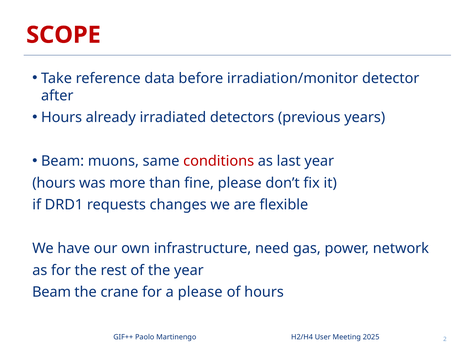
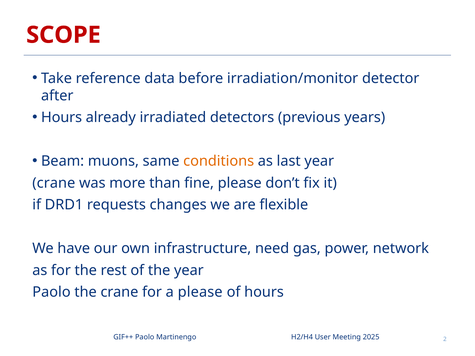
conditions colour: red -> orange
hours at (54, 183): hours -> crane
Beam at (52, 292): Beam -> Paolo
